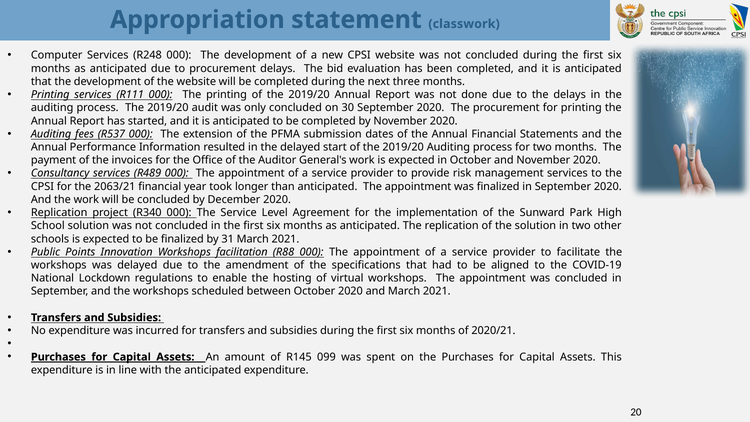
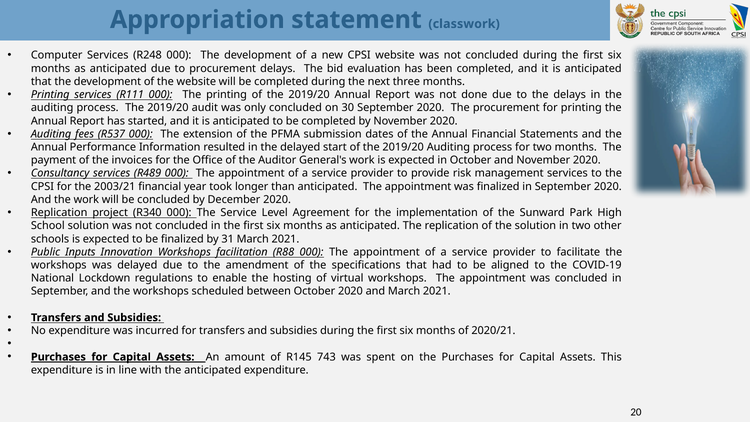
2063/21: 2063/21 -> 2003/21
Points: Points -> Inputs
099: 099 -> 743
